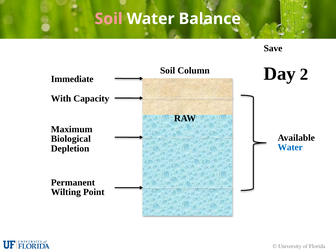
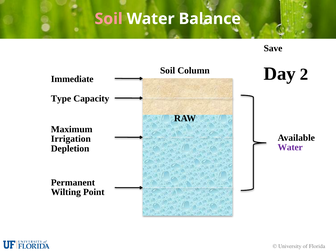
With: With -> Type
Biological: Biological -> Irrigation
Water at (290, 147) colour: blue -> purple
